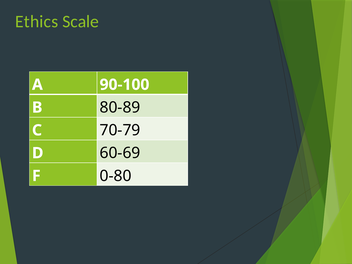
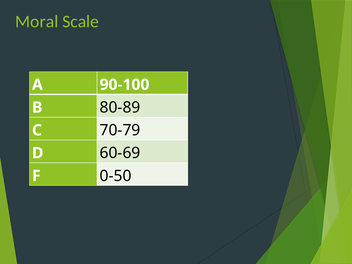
Ethics: Ethics -> Moral
0-80: 0-80 -> 0-50
